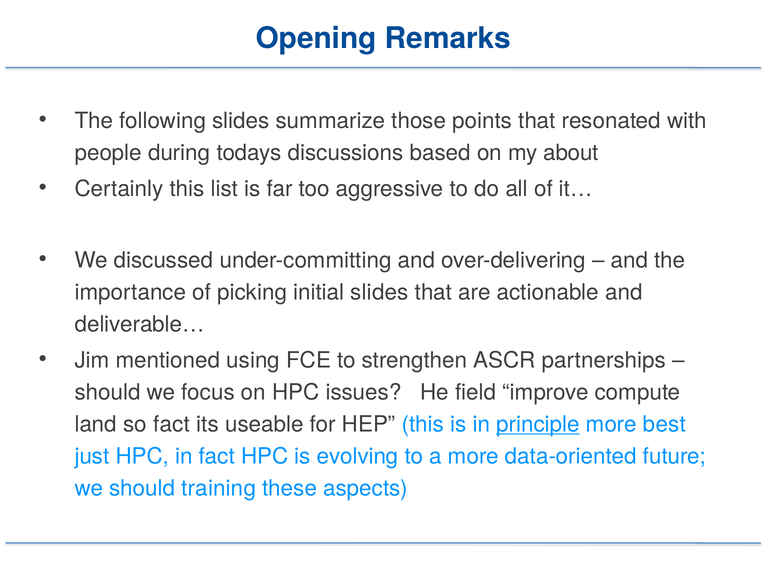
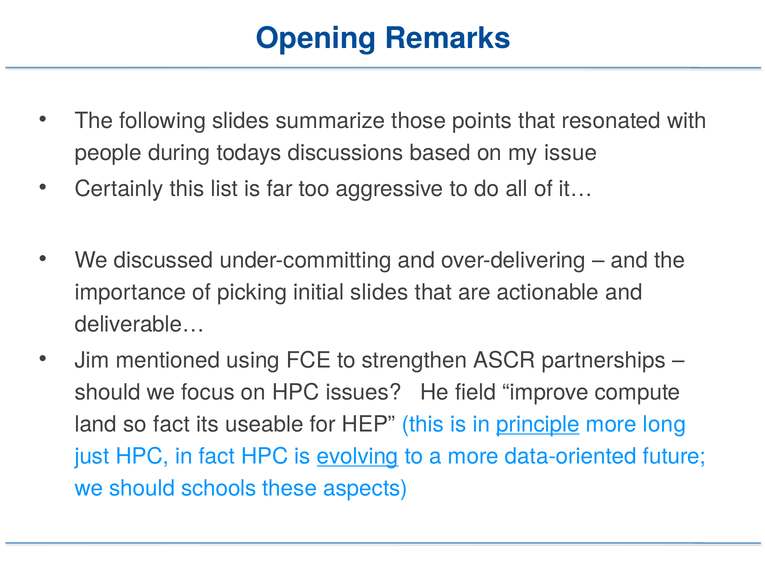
about: about -> issue
best: best -> long
evolving underline: none -> present
training: training -> schools
